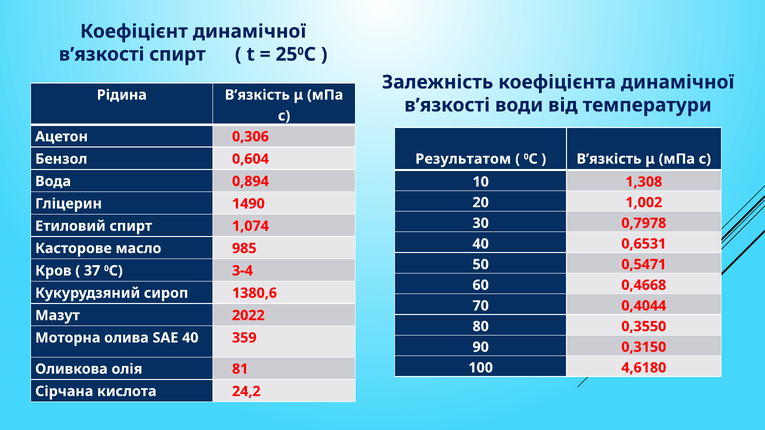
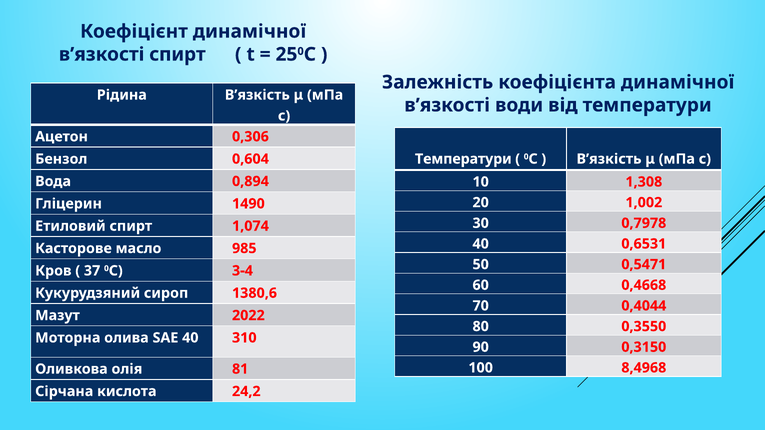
Результатом at (463, 159): Результатом -> Температури
359: 359 -> 310
4,6180: 4,6180 -> 8,4968
